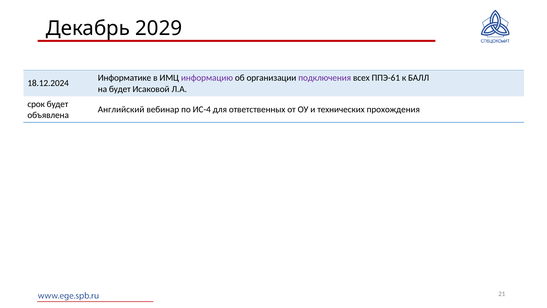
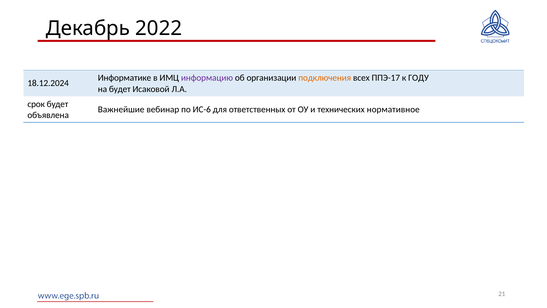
2029: 2029 -> 2022
подключения colour: purple -> orange
ППЭ-61: ППЭ-61 -> ППЭ-17
БАЛЛ: БАЛЛ -> ГОДУ
Английский: Английский -> Важнейшие
ИС-4: ИС-4 -> ИС-6
прохождения: прохождения -> нормативное
